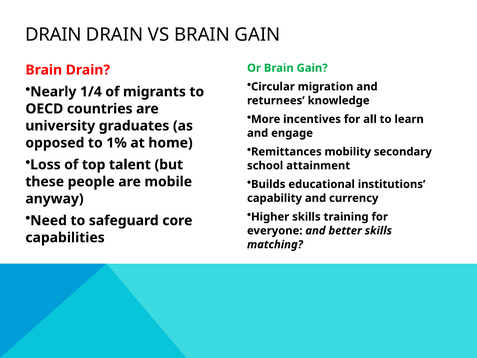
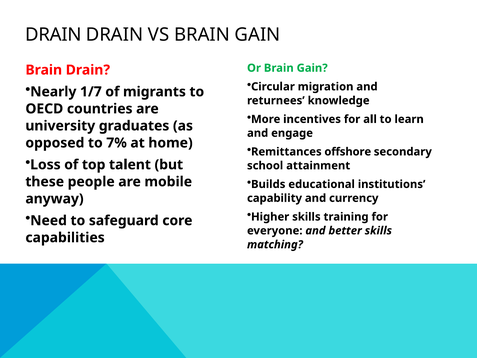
1/4: 1/4 -> 1/7
1%: 1% -> 7%
mobility: mobility -> offshore
